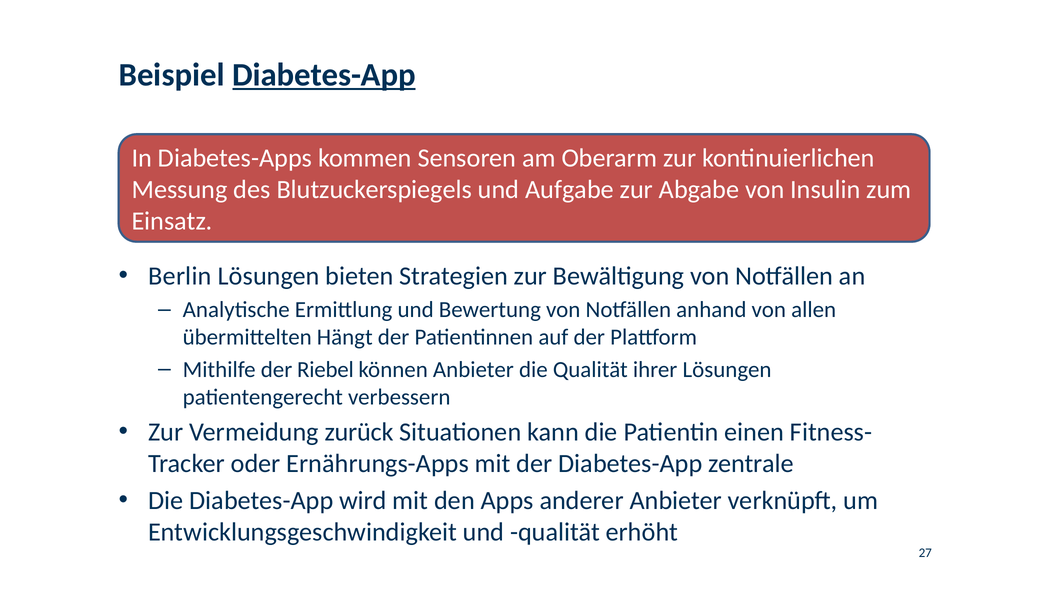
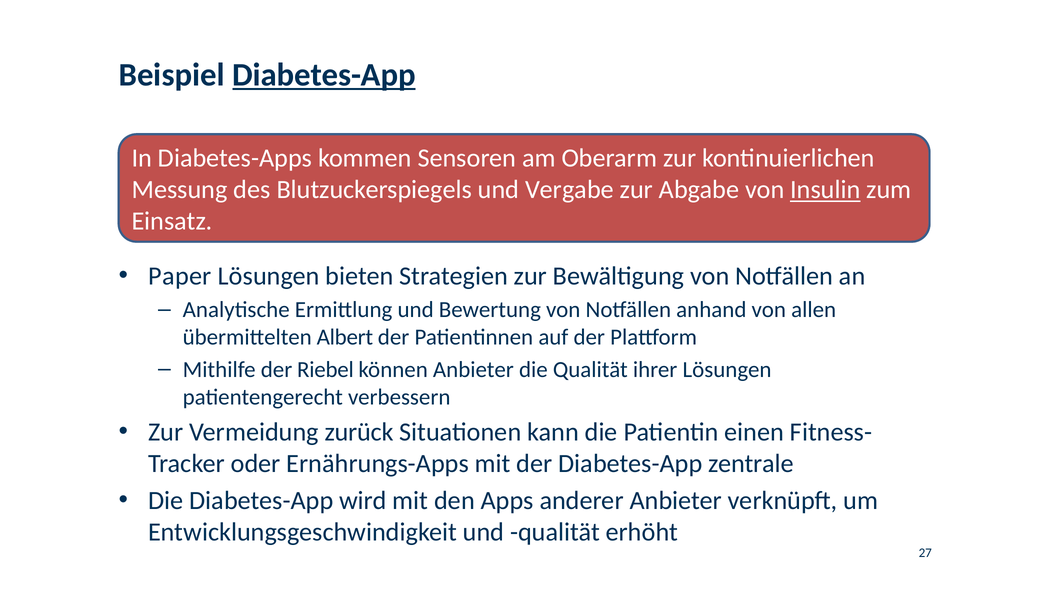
Aufgabe: Aufgabe -> Vergabe
Insulin underline: none -> present
Berlin: Berlin -> Paper
Hängt: Hängt -> Albert
